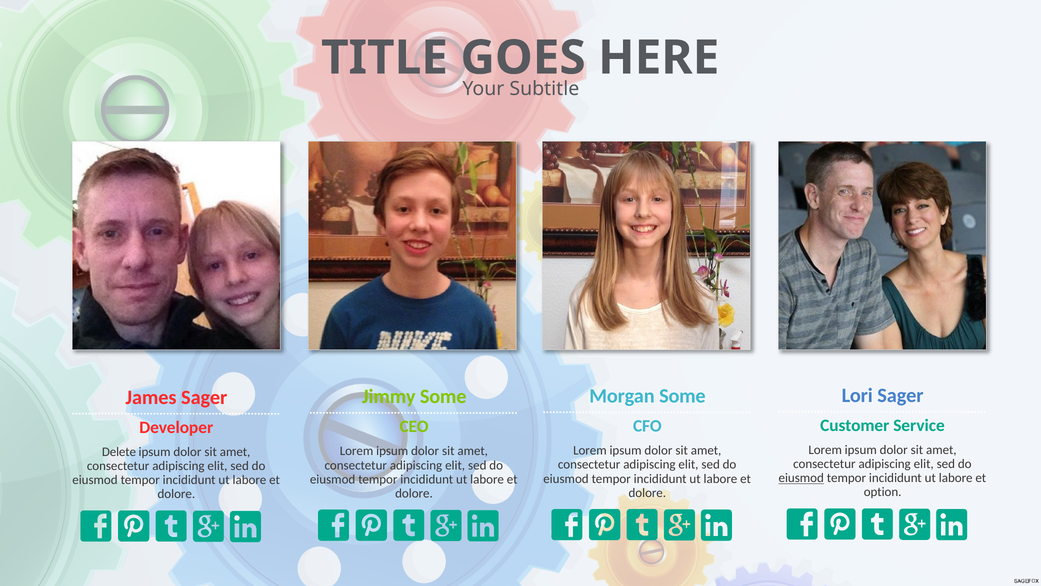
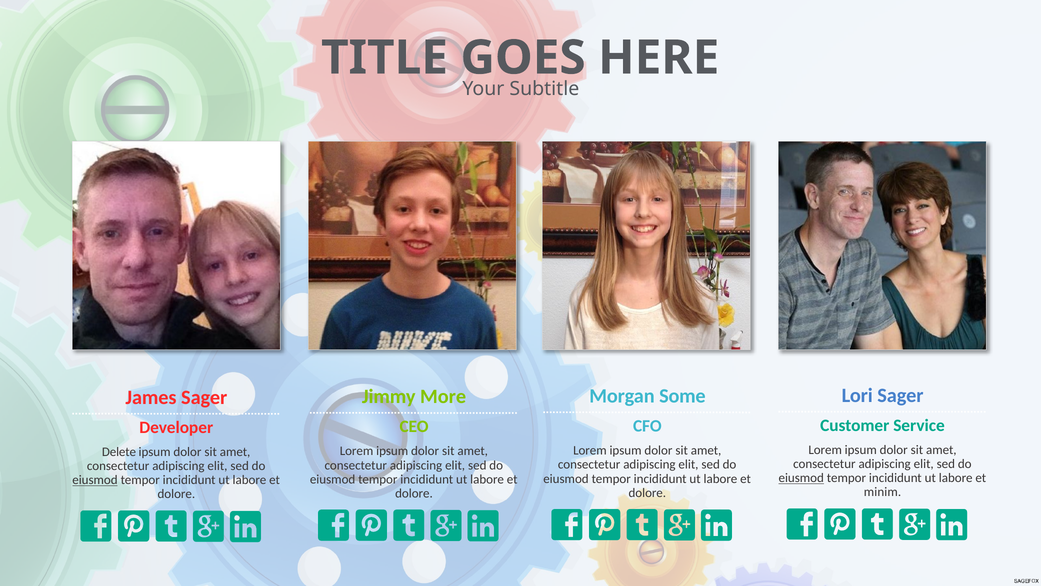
Jimmy Some: Some -> More
eiusmod at (95, 480) underline: none -> present
option: option -> minim
